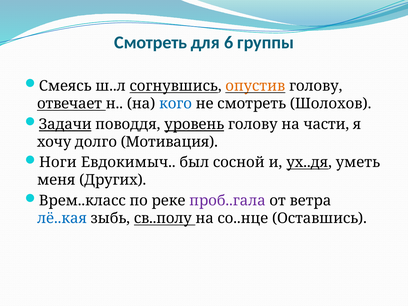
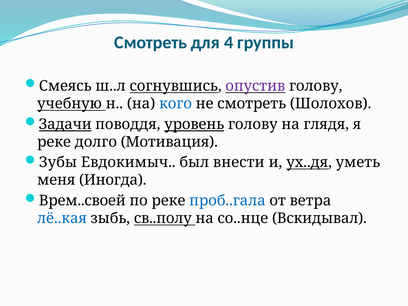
6: 6 -> 4
опустив colour: orange -> purple
отвечает: отвечает -> учебную
части: части -> глядя
хочу at (54, 142): хочу -> реке
Ноги: Ноги -> Зубы
сосной: сосной -> внести
Других: Других -> Иногда
Врем..класс: Врем..класс -> Врем..своей
проб..гала colour: purple -> blue
Оставшись: Оставшись -> Вскидывал
